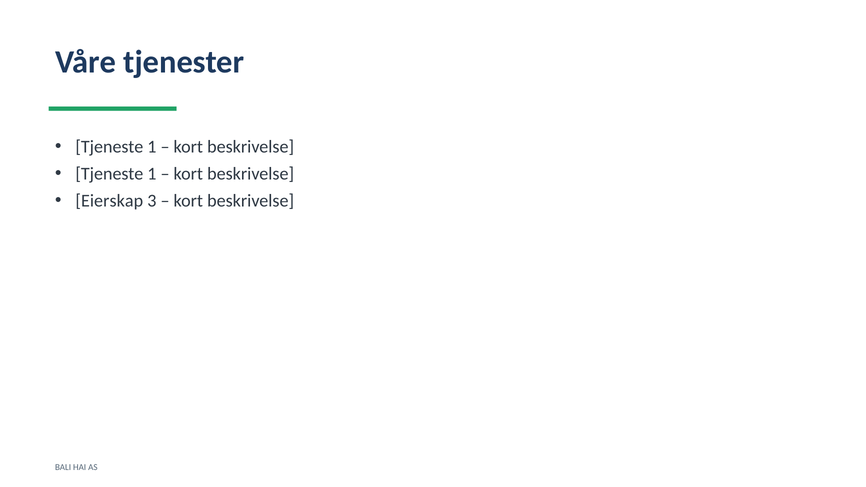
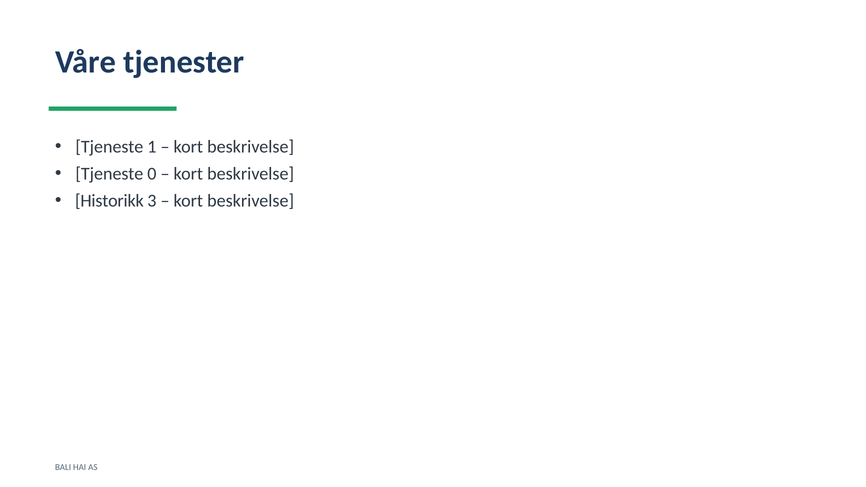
1 at (152, 174): 1 -> 0
Eierskap: Eierskap -> Historikk
